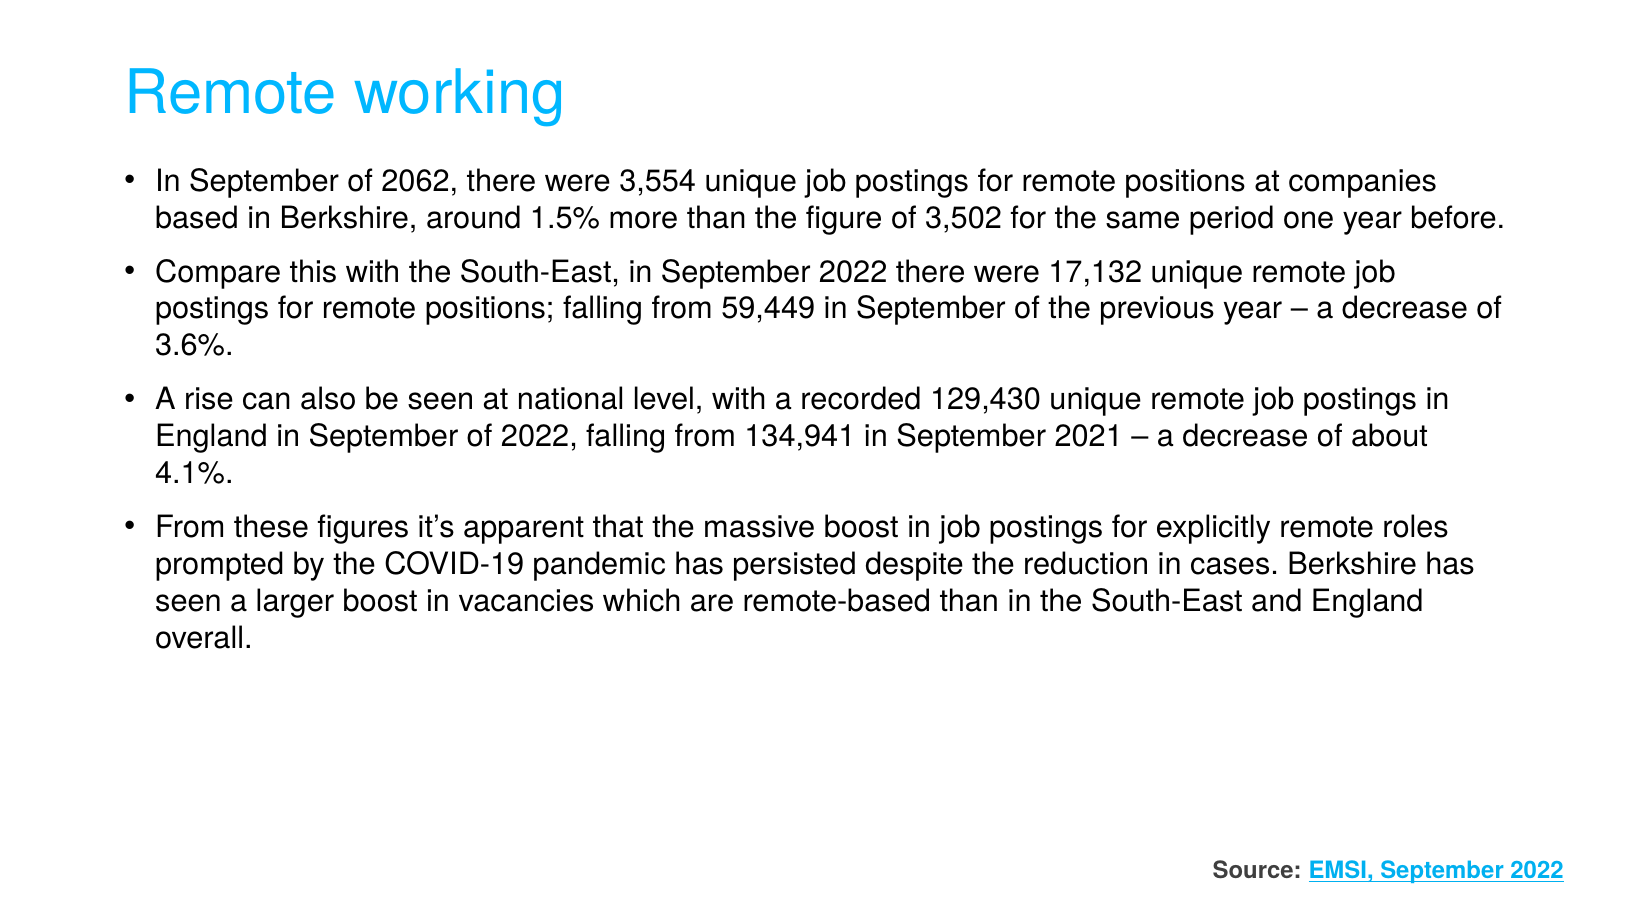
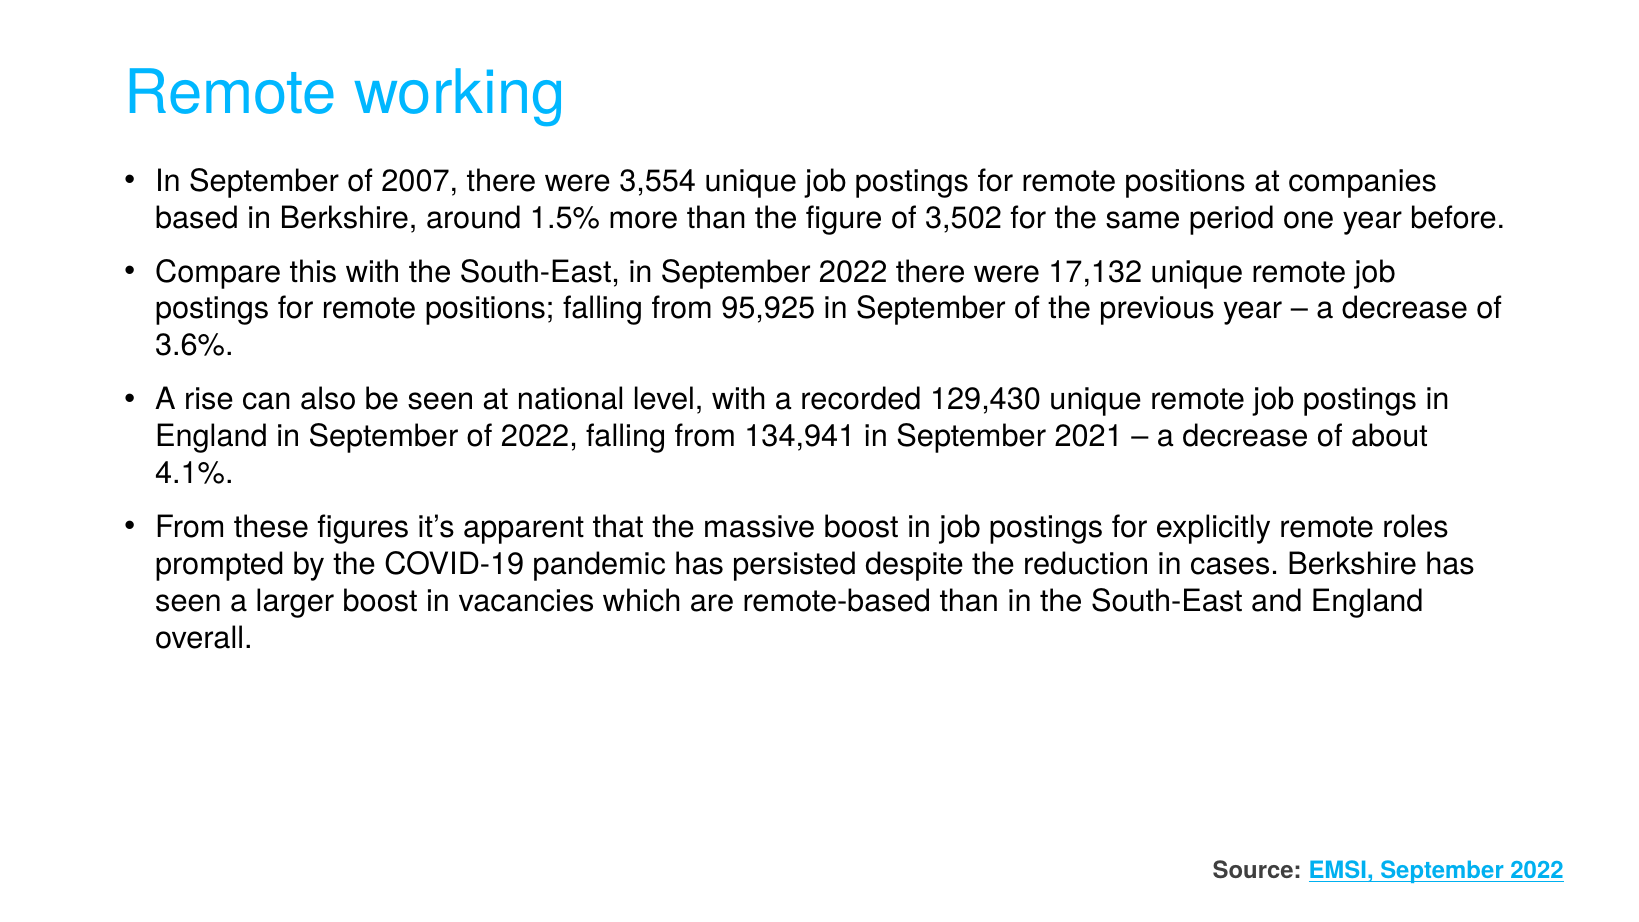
2062: 2062 -> 2007
59,449: 59,449 -> 95,925
